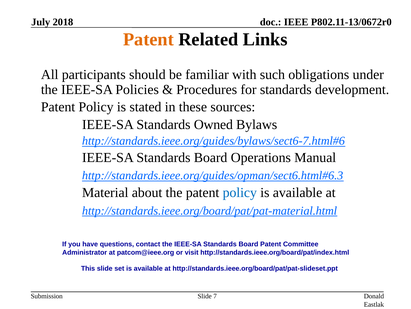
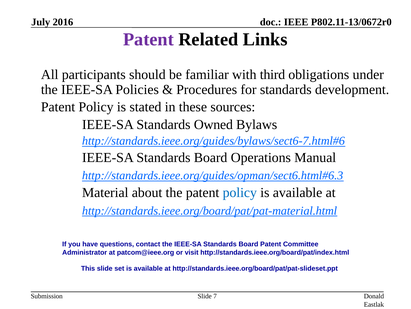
2018: 2018 -> 2016
Patent at (149, 39) colour: orange -> purple
such: such -> third
